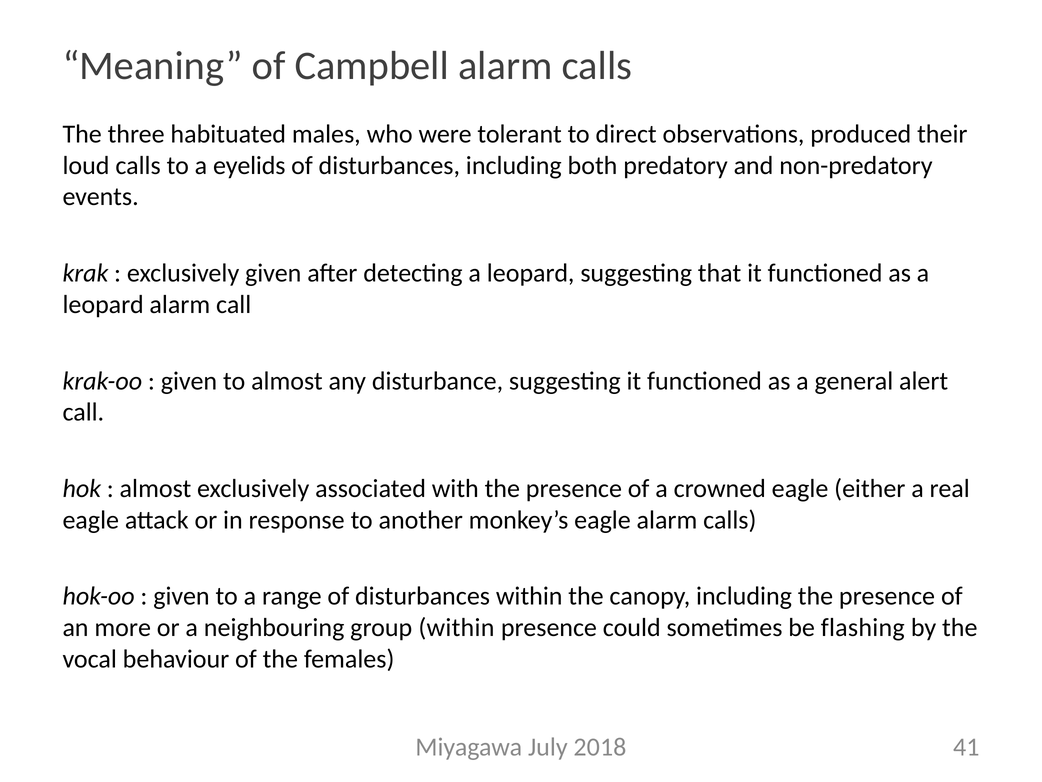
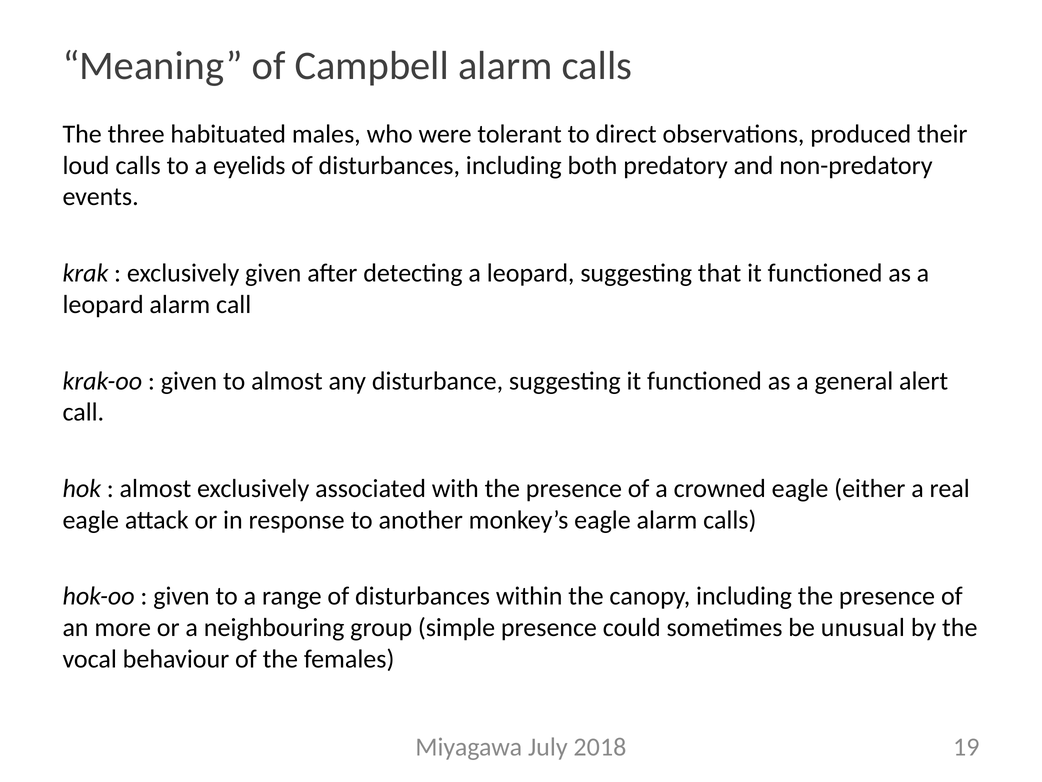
group within: within -> simple
flashing: flashing -> unusual
41: 41 -> 19
